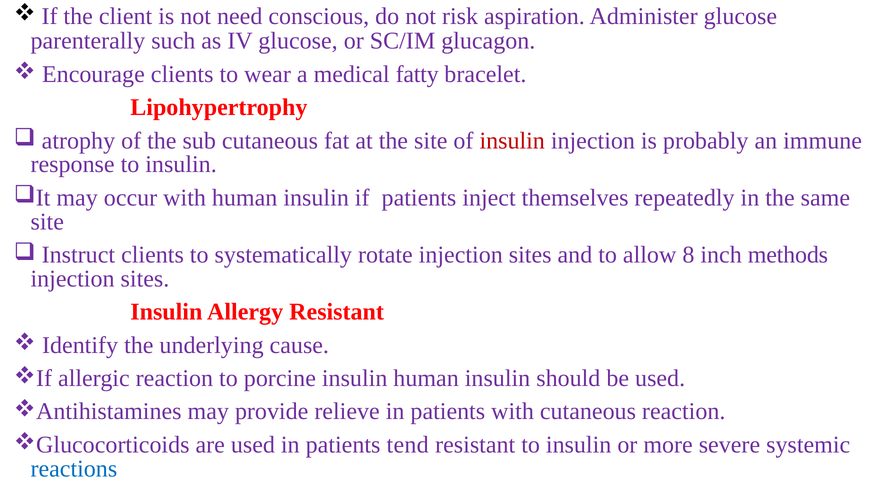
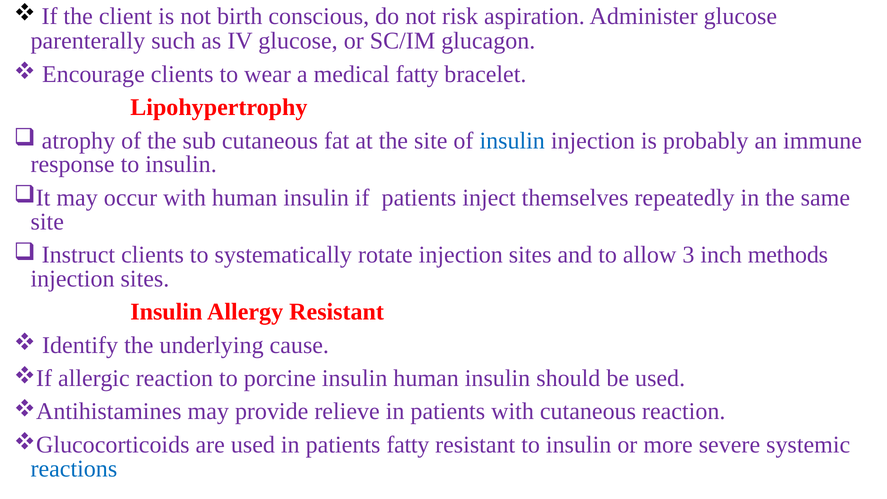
need: need -> birth
insulin at (512, 141) colour: red -> blue
8: 8 -> 3
patients tend: tend -> fatty
